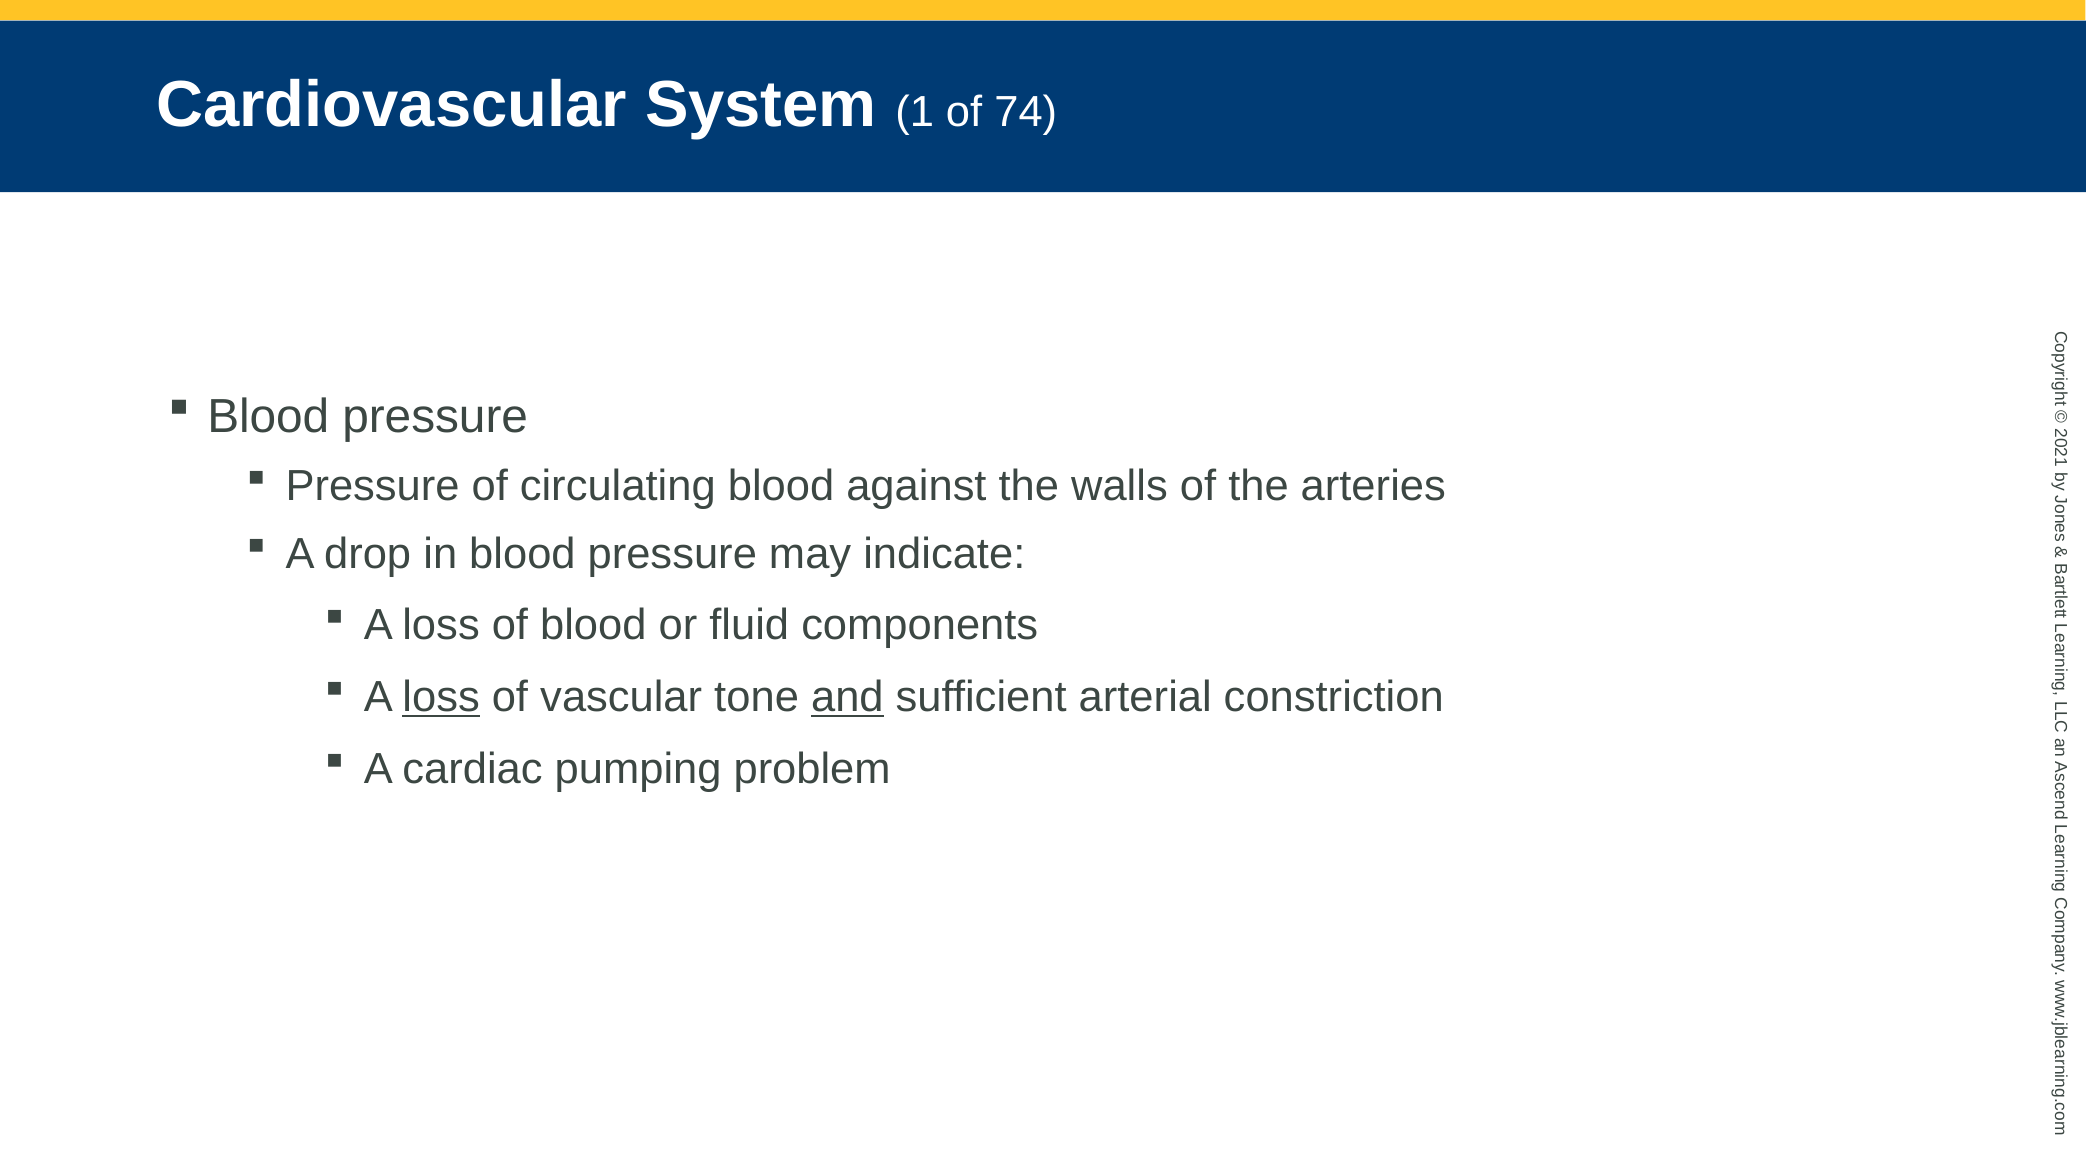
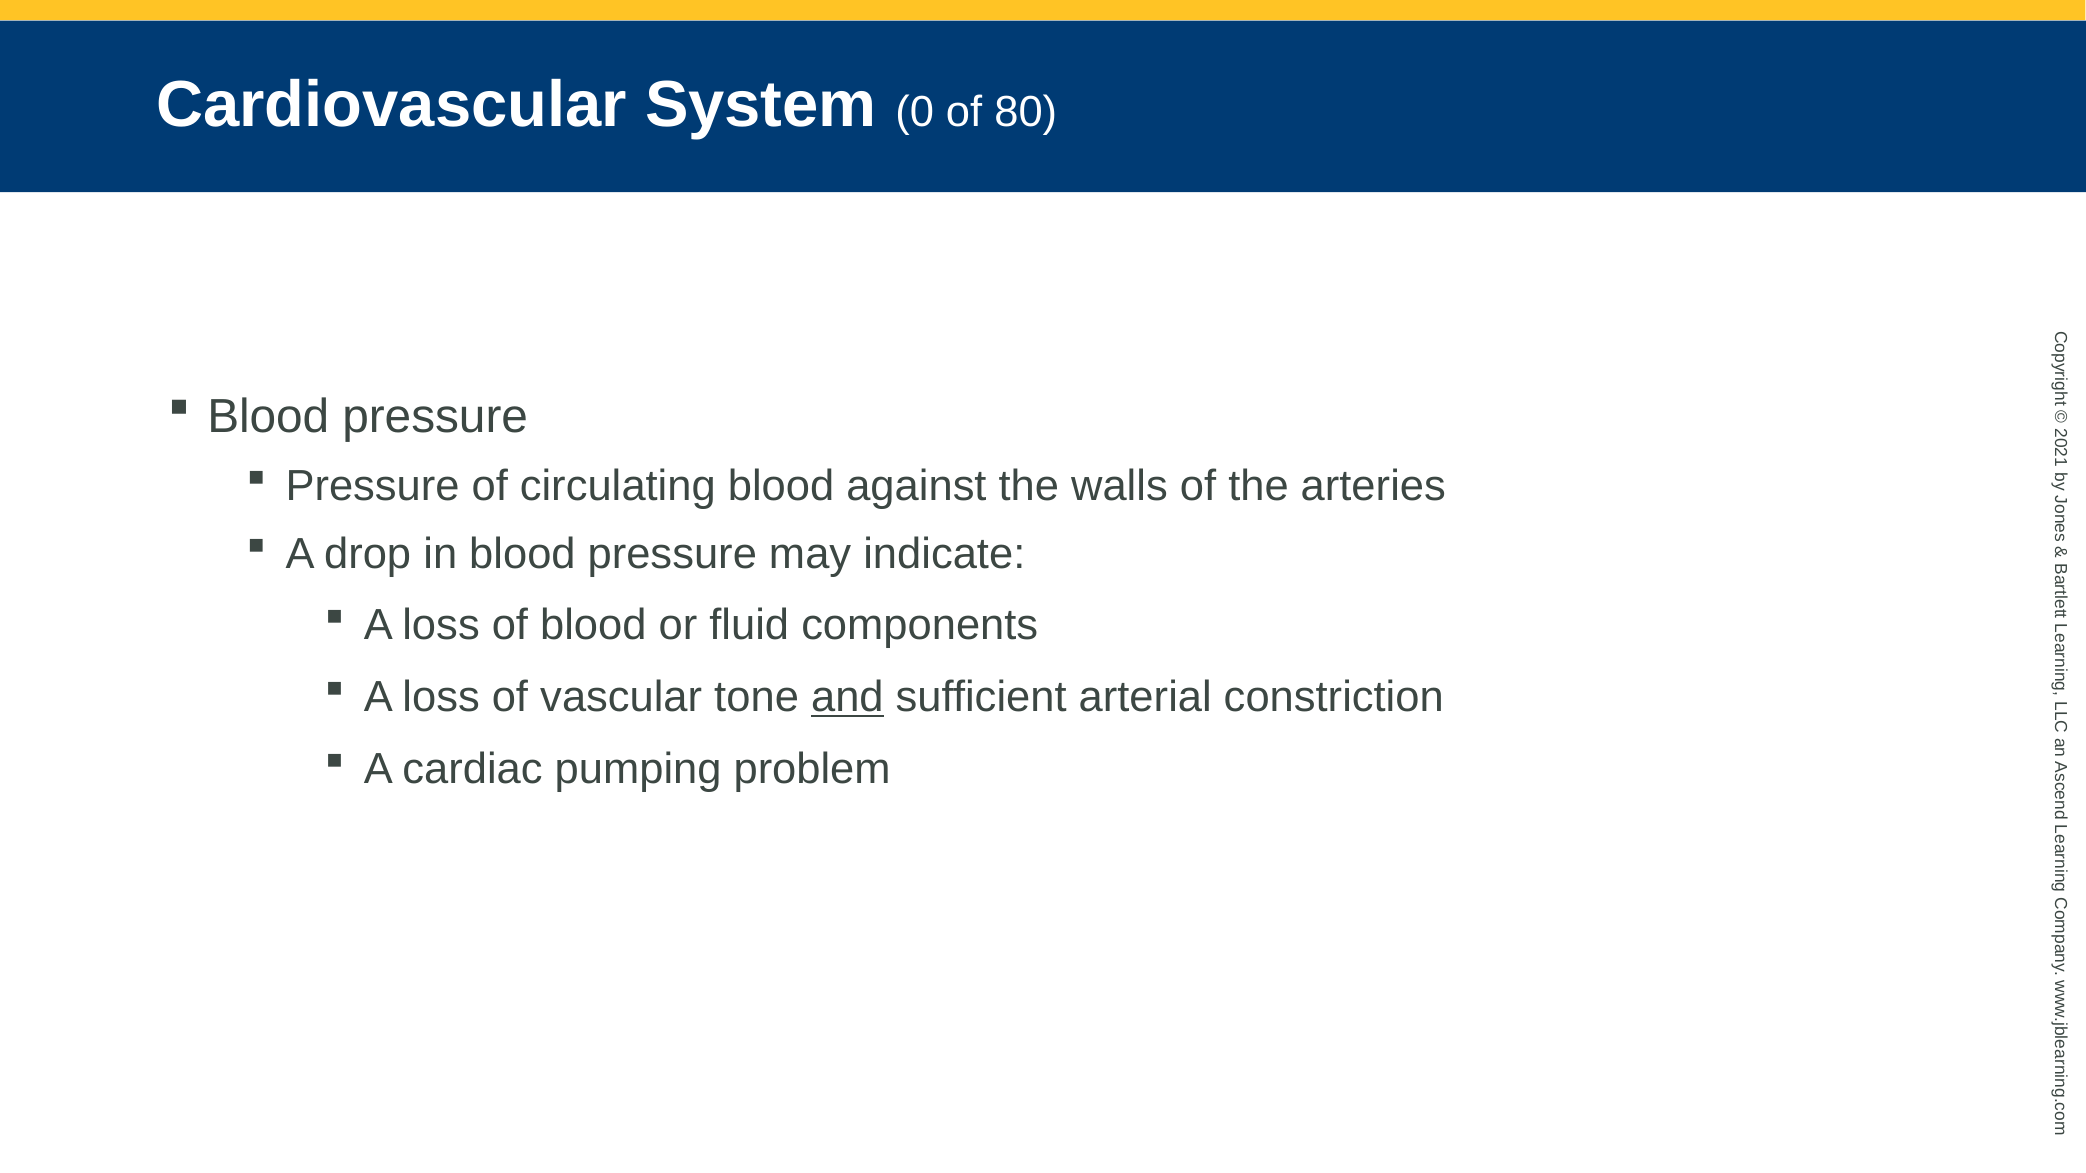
System 1: 1 -> 0
74: 74 -> 80
loss at (441, 697) underline: present -> none
